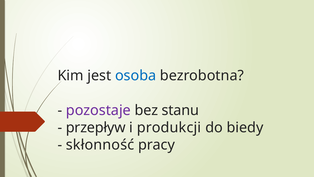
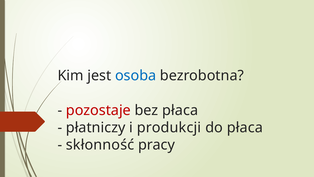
pozostaje colour: purple -> red
bez stanu: stanu -> płaca
przepływ: przepływ -> płatniczy
do biedy: biedy -> płaca
